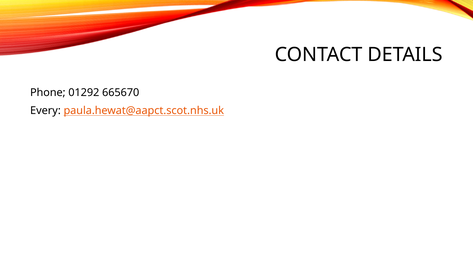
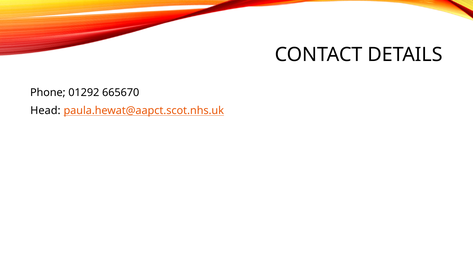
Every: Every -> Head
